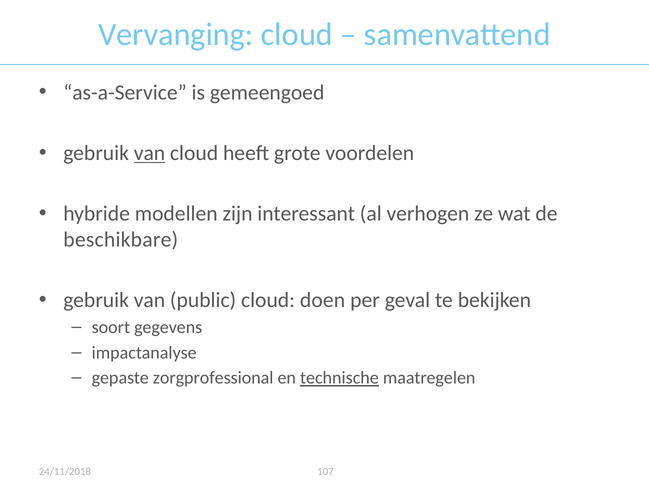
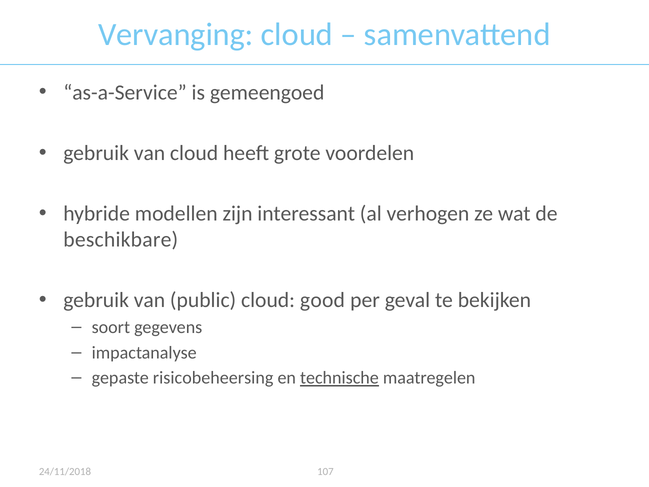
van at (150, 153) underline: present -> none
doen: doen -> good
zorgprofessional: zorgprofessional -> risicobeheersing
